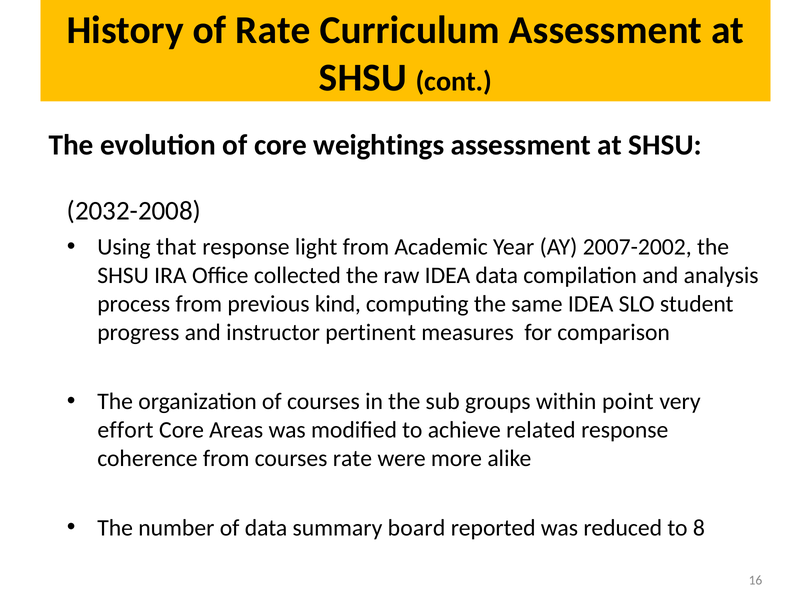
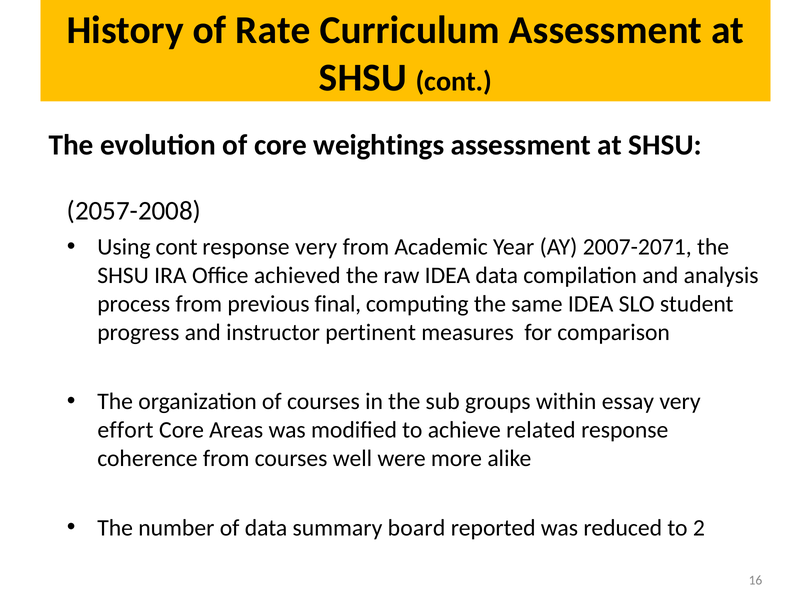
2032-2008: 2032-2008 -> 2057-2008
Using that: that -> cont
response light: light -> very
2007-2002: 2007-2002 -> 2007-2071
collected: collected -> achieved
kind: kind -> final
point: point -> essay
courses rate: rate -> well
8: 8 -> 2
